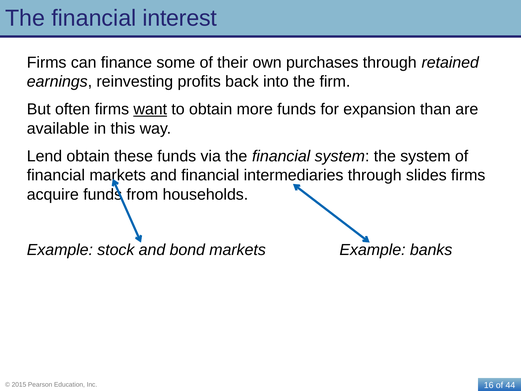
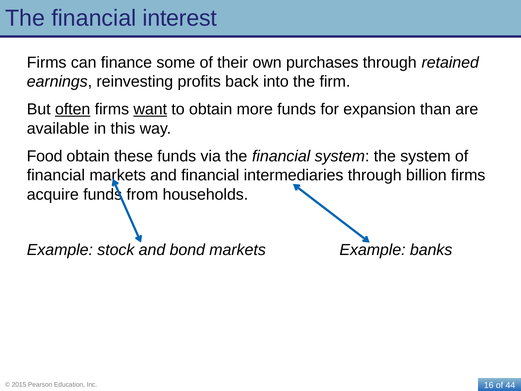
often underline: none -> present
Lend: Lend -> Food
slides: slides -> billion
